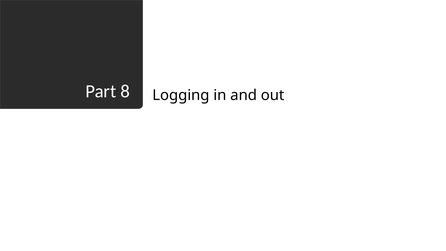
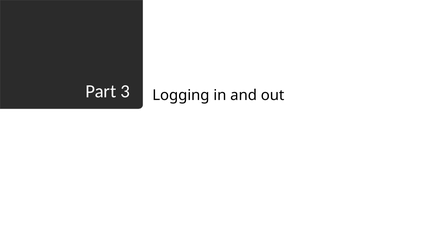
8: 8 -> 3
